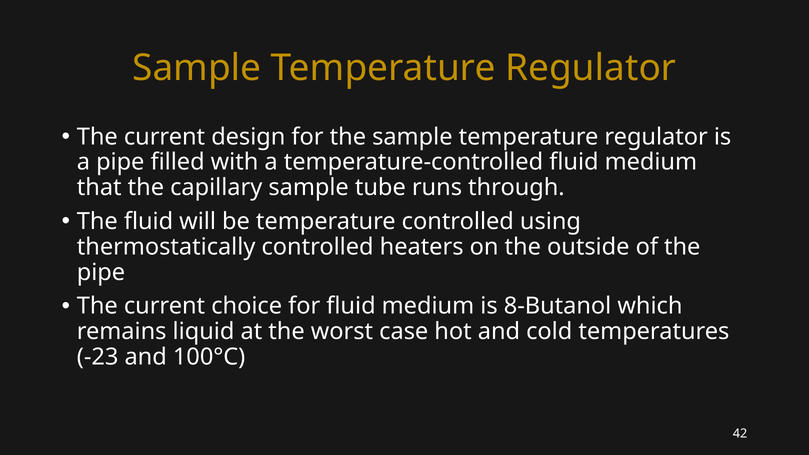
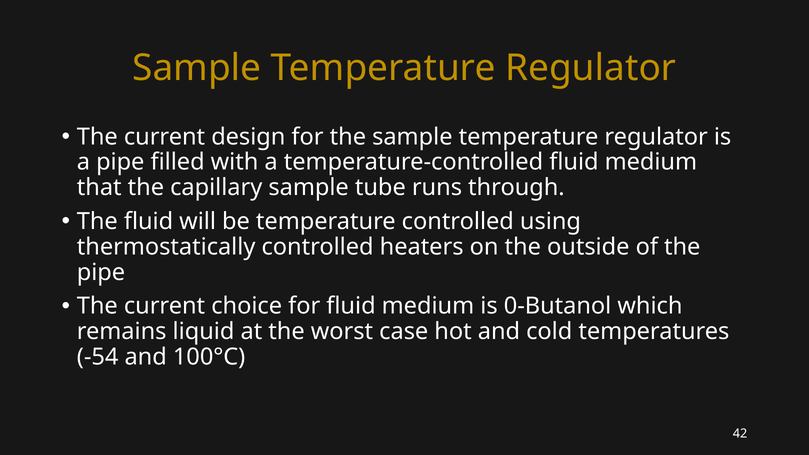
8-Butanol: 8-Butanol -> 0-Butanol
-23: -23 -> -54
